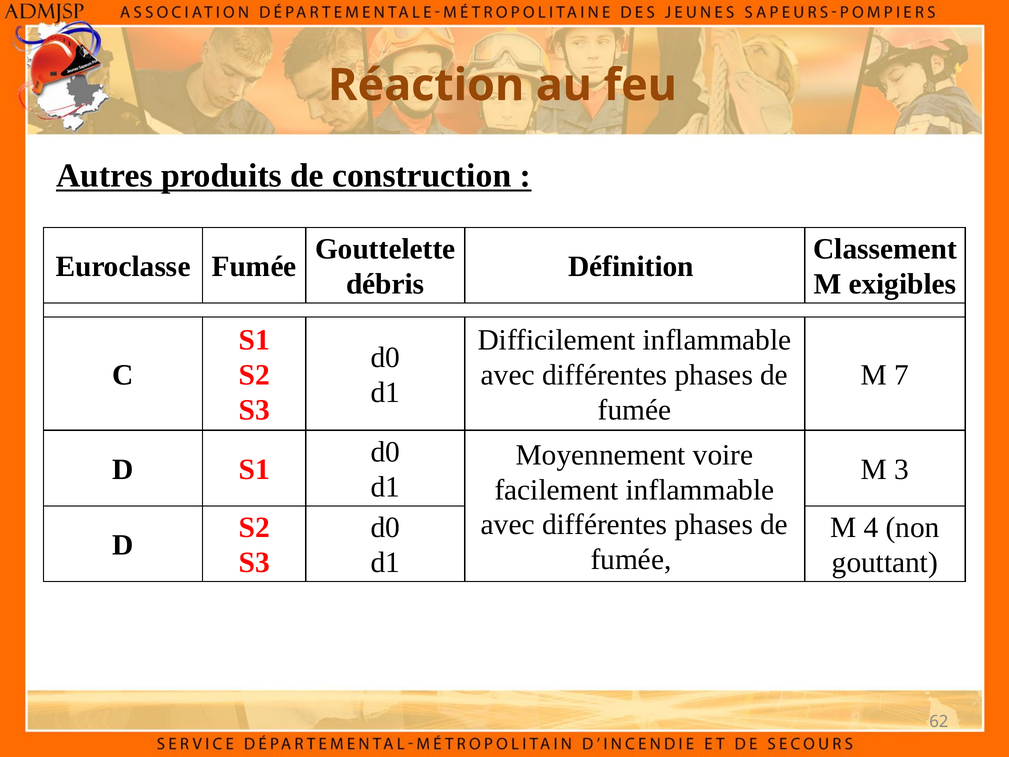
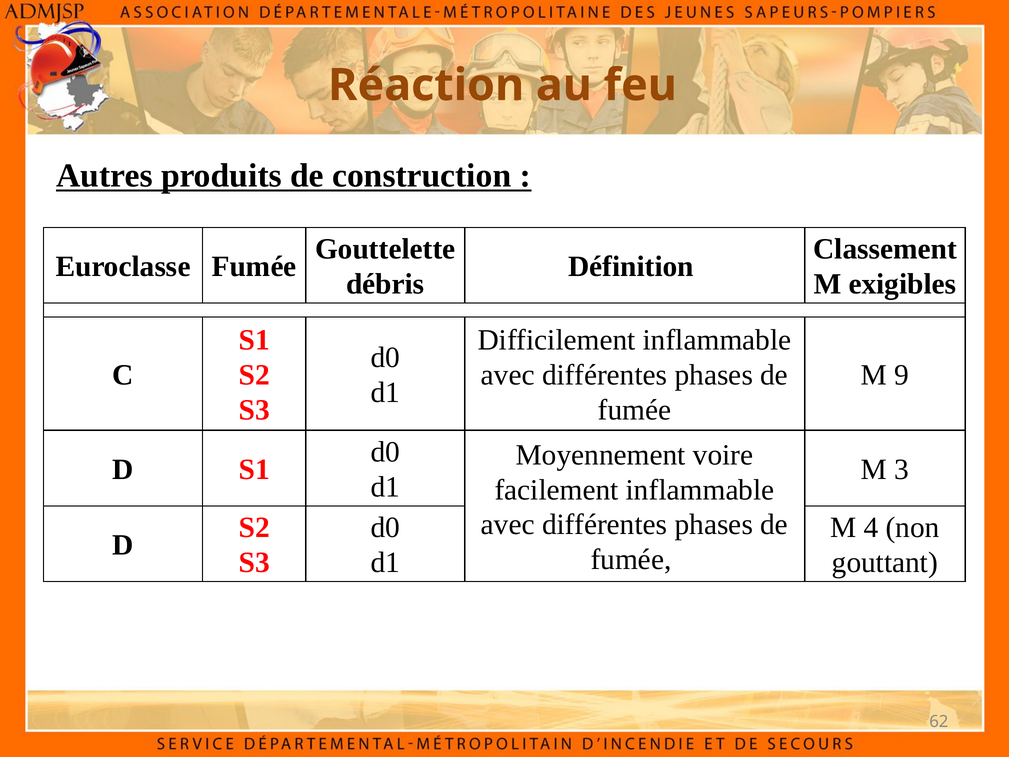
7: 7 -> 9
